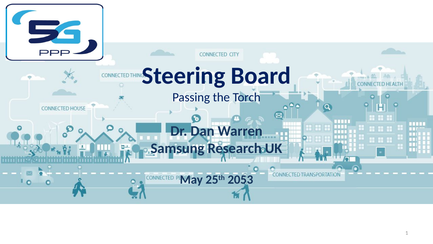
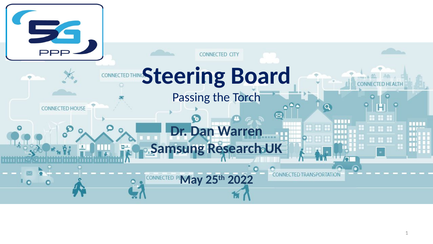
2053: 2053 -> 2022
